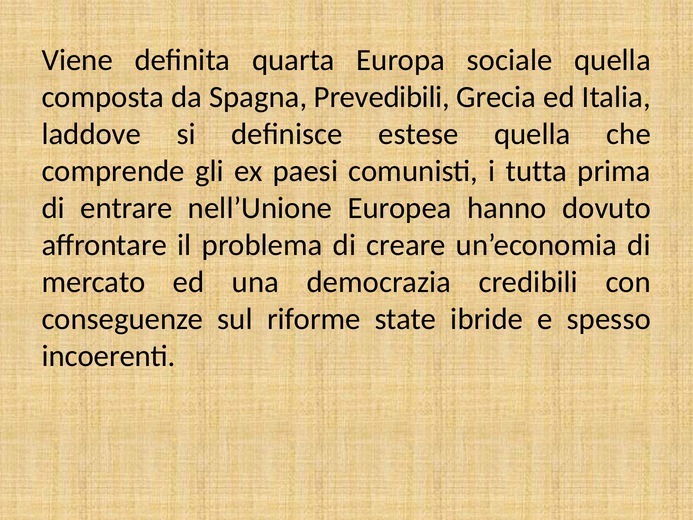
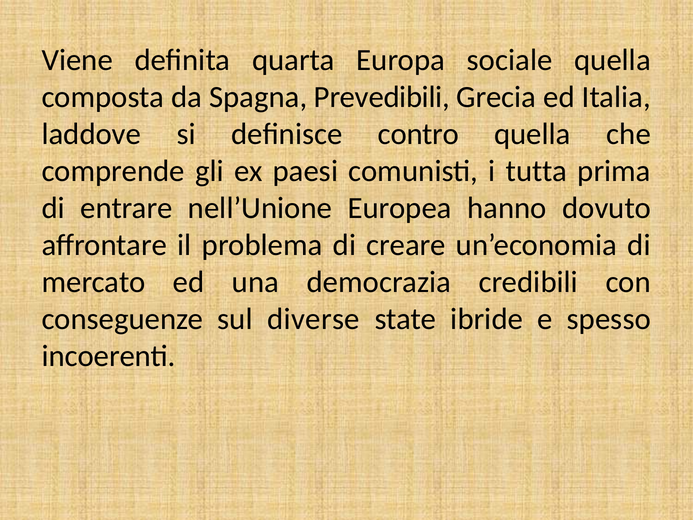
estese: estese -> contro
riforme: riforme -> diverse
